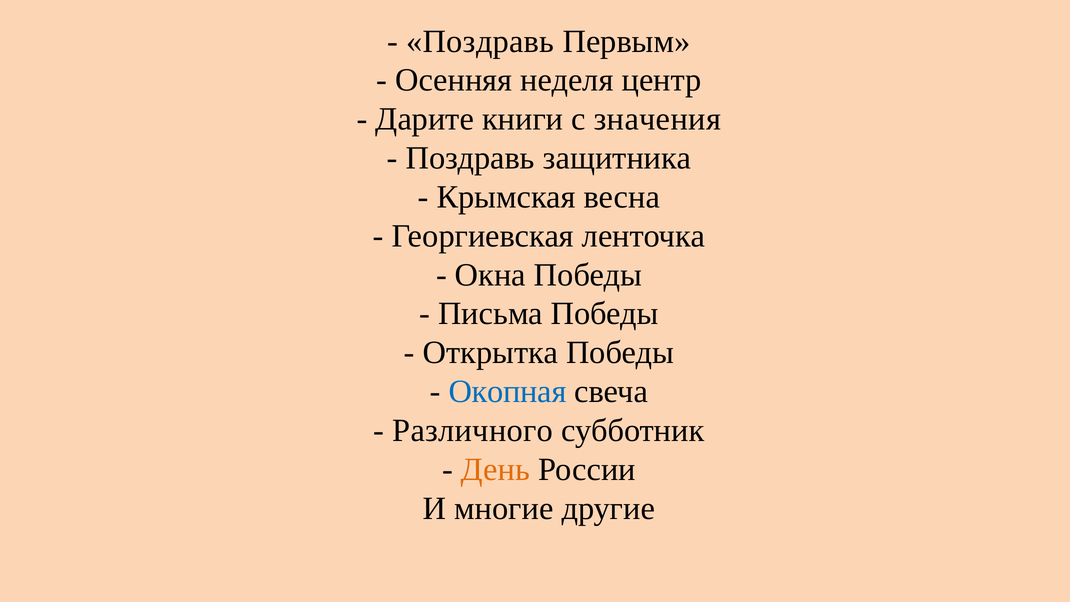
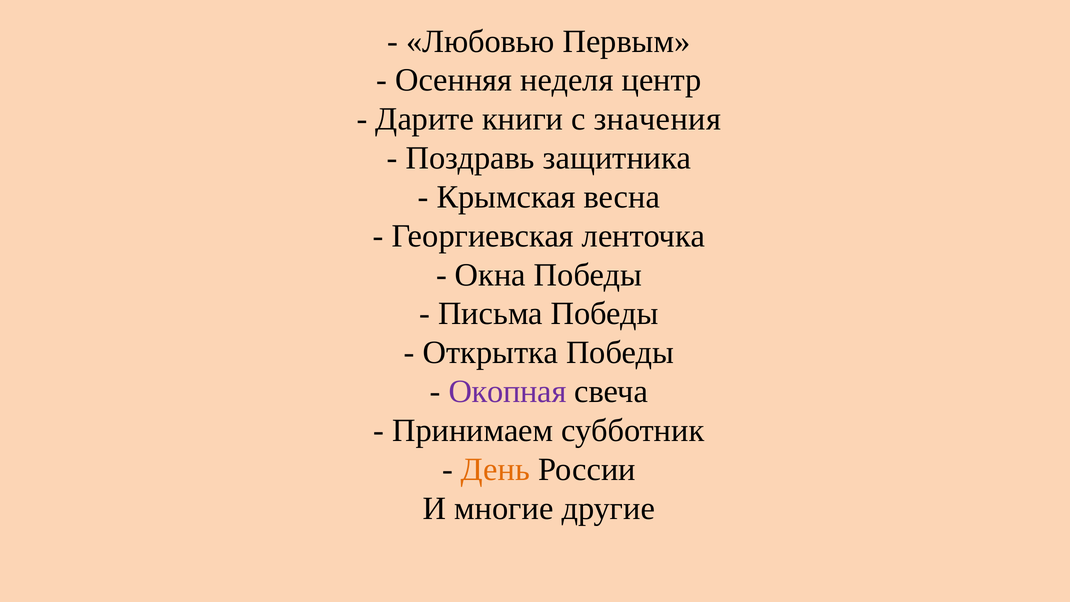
Поздравь at (480, 41): Поздравь -> Любовью
Окопная colour: blue -> purple
Различного: Различного -> Принимаем
